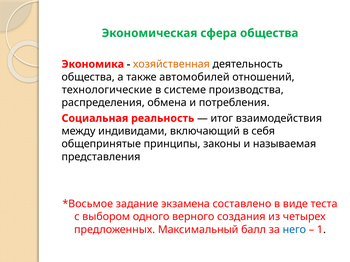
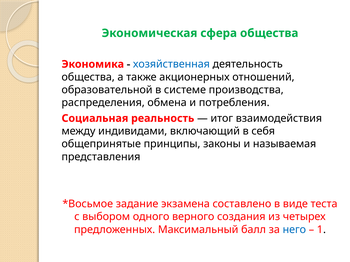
хозяйственная colour: orange -> blue
автомобилей: автомобилей -> акционерных
технологические: технологические -> образовательной
